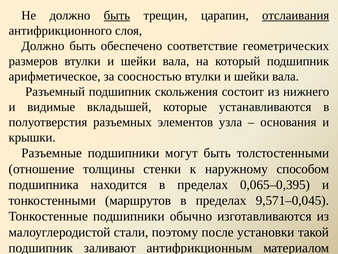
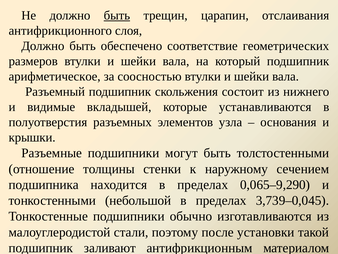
отслаивания underline: present -> none
способом: способом -> сечением
0,065–0,395: 0,065–0,395 -> 0,065–9,290
маршрутов: маршрутов -> небольшой
9,571–0,045: 9,571–0,045 -> 3,739–0,045
